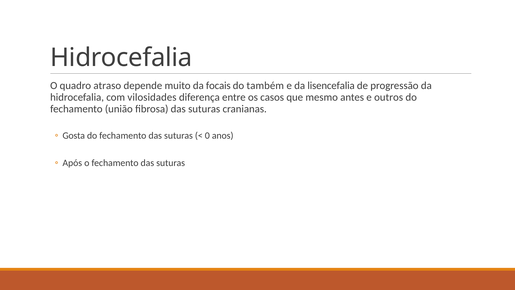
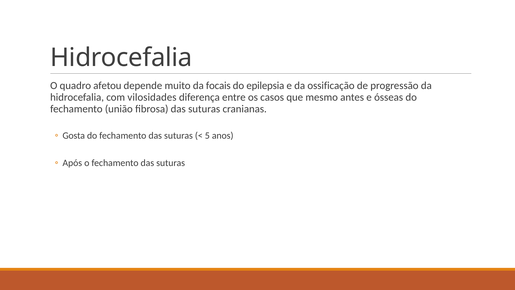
atraso: atraso -> afetou
também: também -> epilepsia
lisencefalia: lisencefalia -> ossificação
outros: outros -> ósseas
0: 0 -> 5
